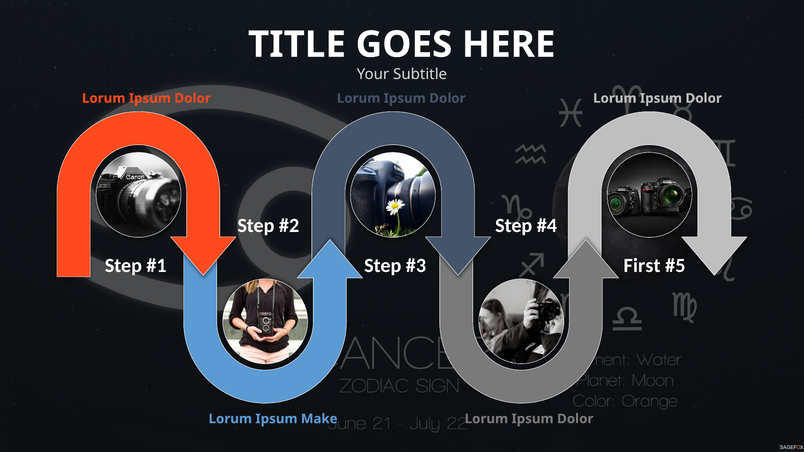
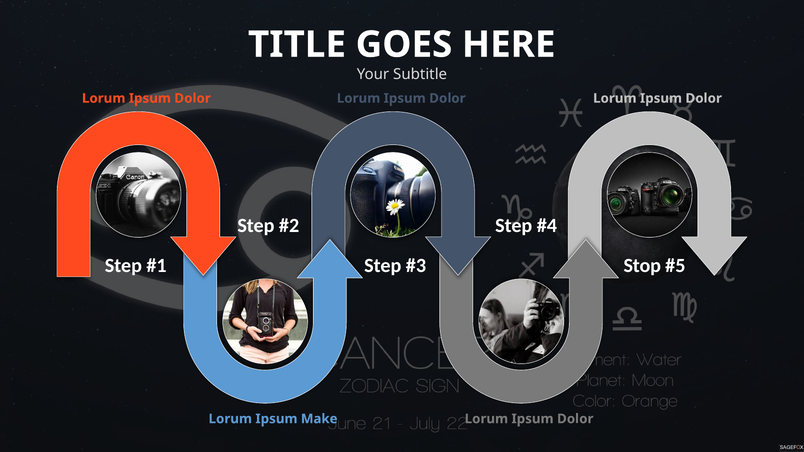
First: First -> Stop
